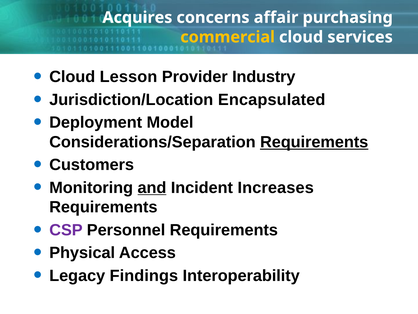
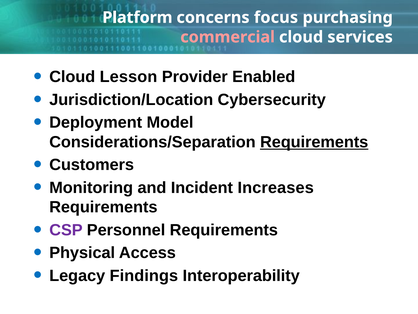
Acquires: Acquires -> Platform
affair: affair -> focus
commercial colour: yellow -> pink
Industry: Industry -> Enabled
Encapsulated: Encapsulated -> Cybersecurity
and underline: present -> none
